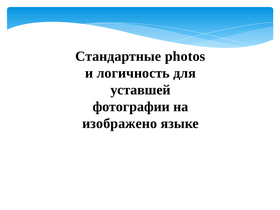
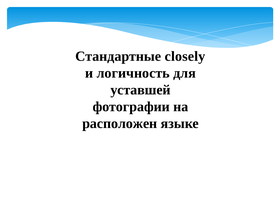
photos: photos -> closely
изображено: изображено -> расположен
